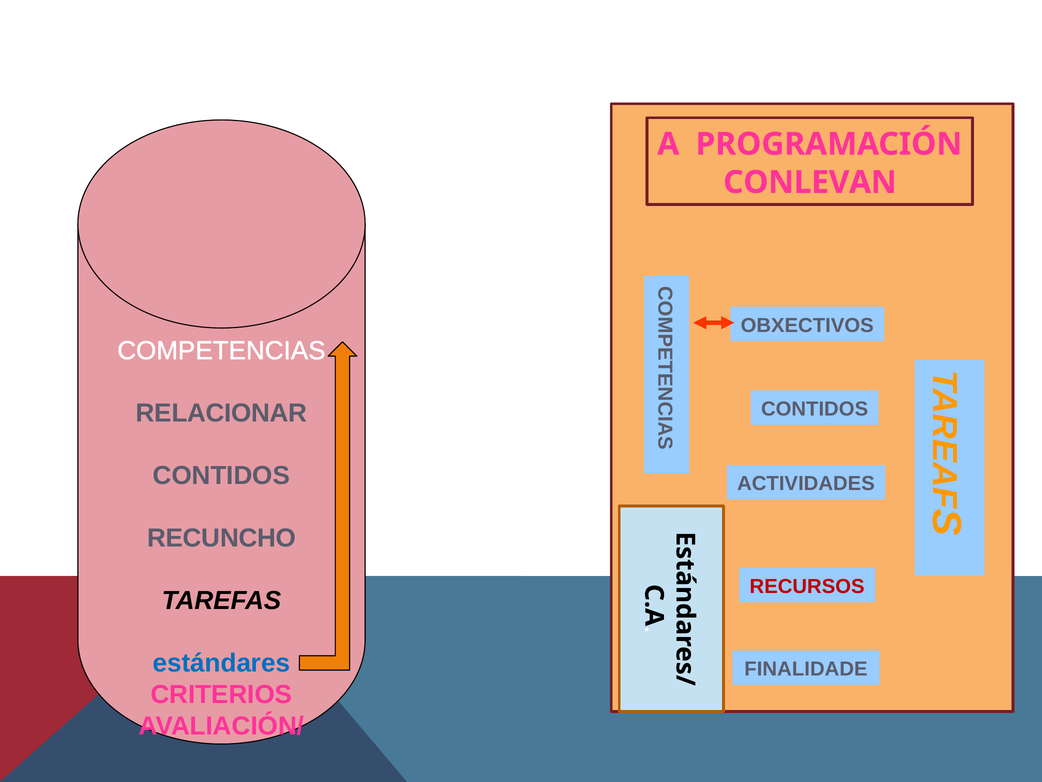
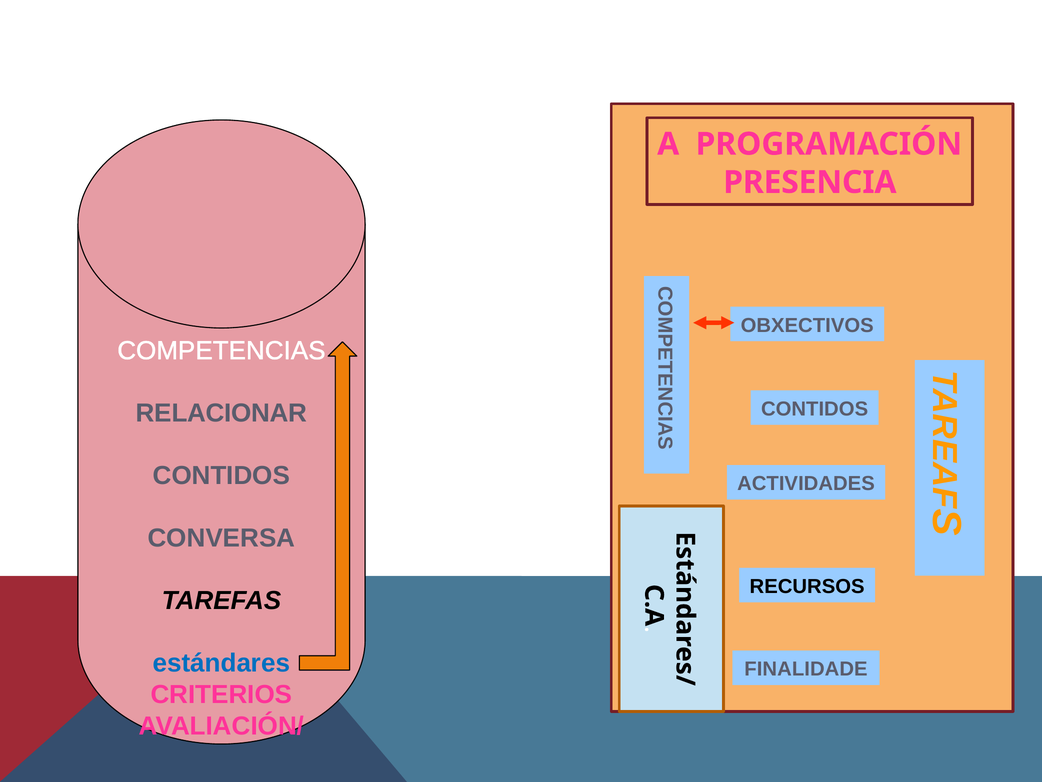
CONLEVAN: CONLEVAN -> PRESENCIA
RECUNCHO: RECUNCHO -> CONVERSA
RECURSOS colour: red -> black
